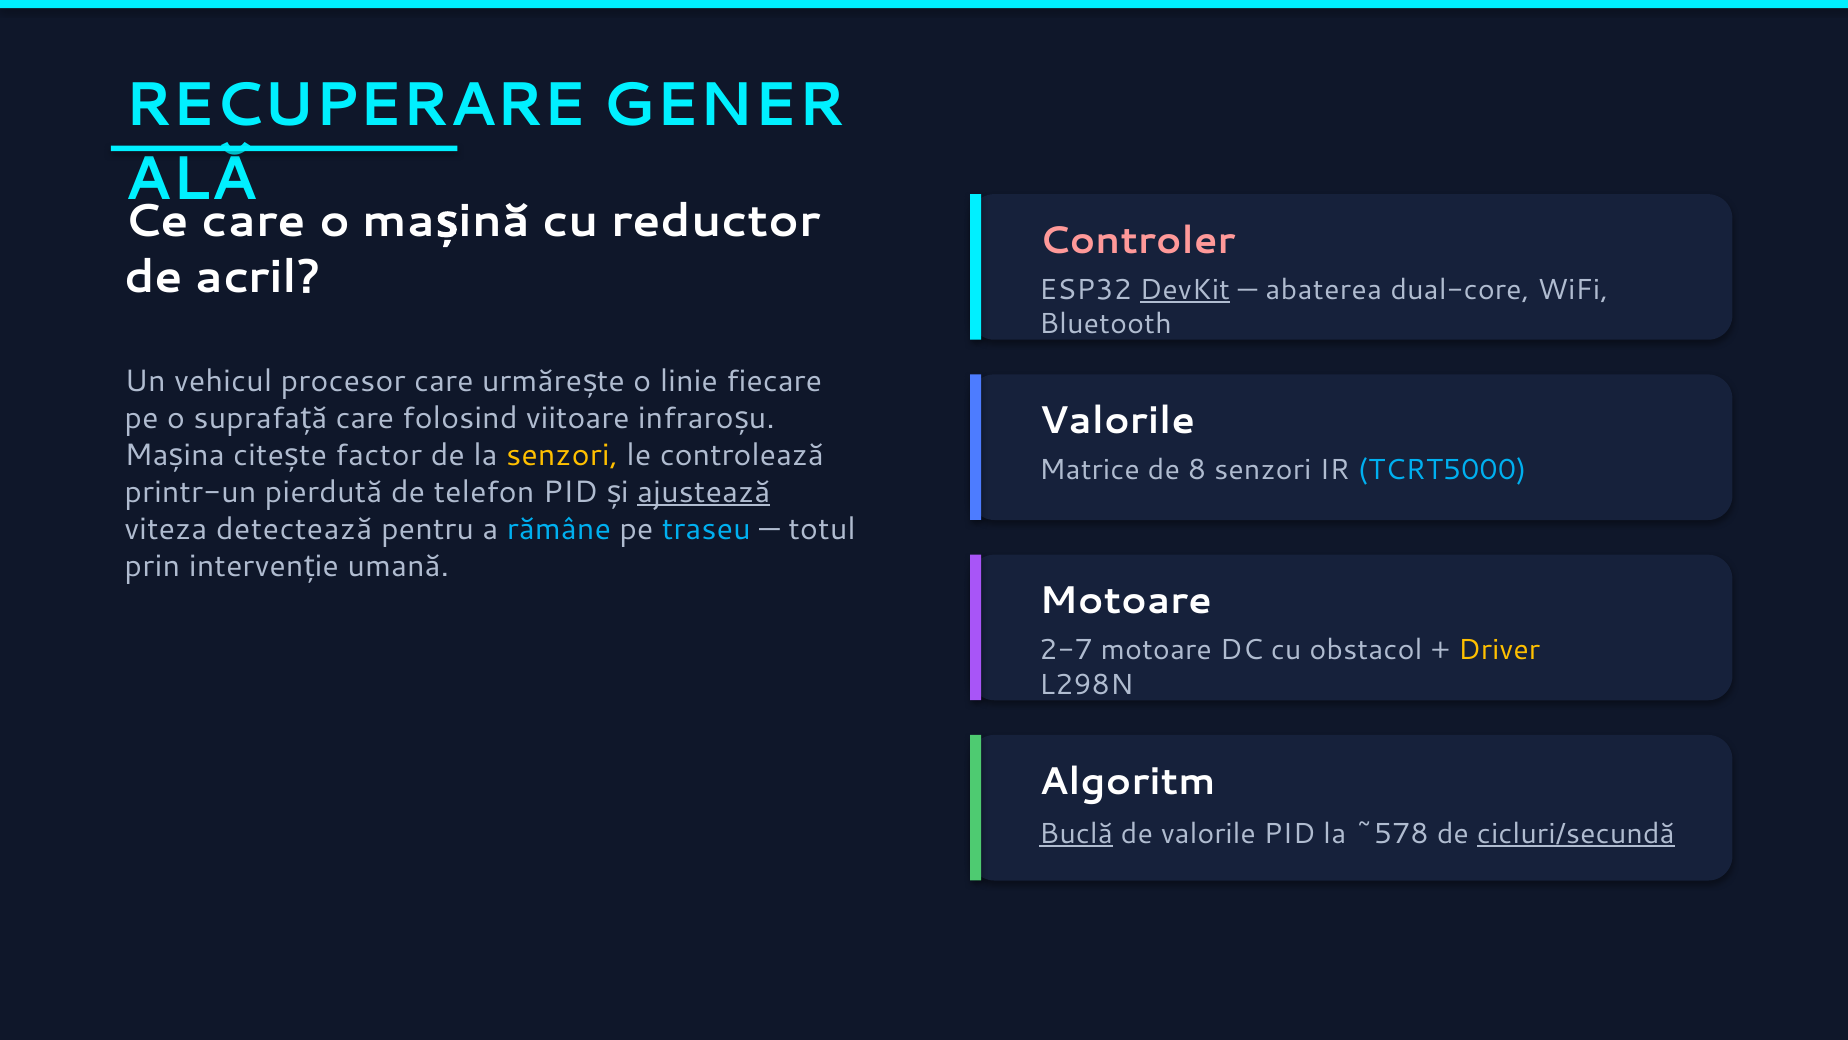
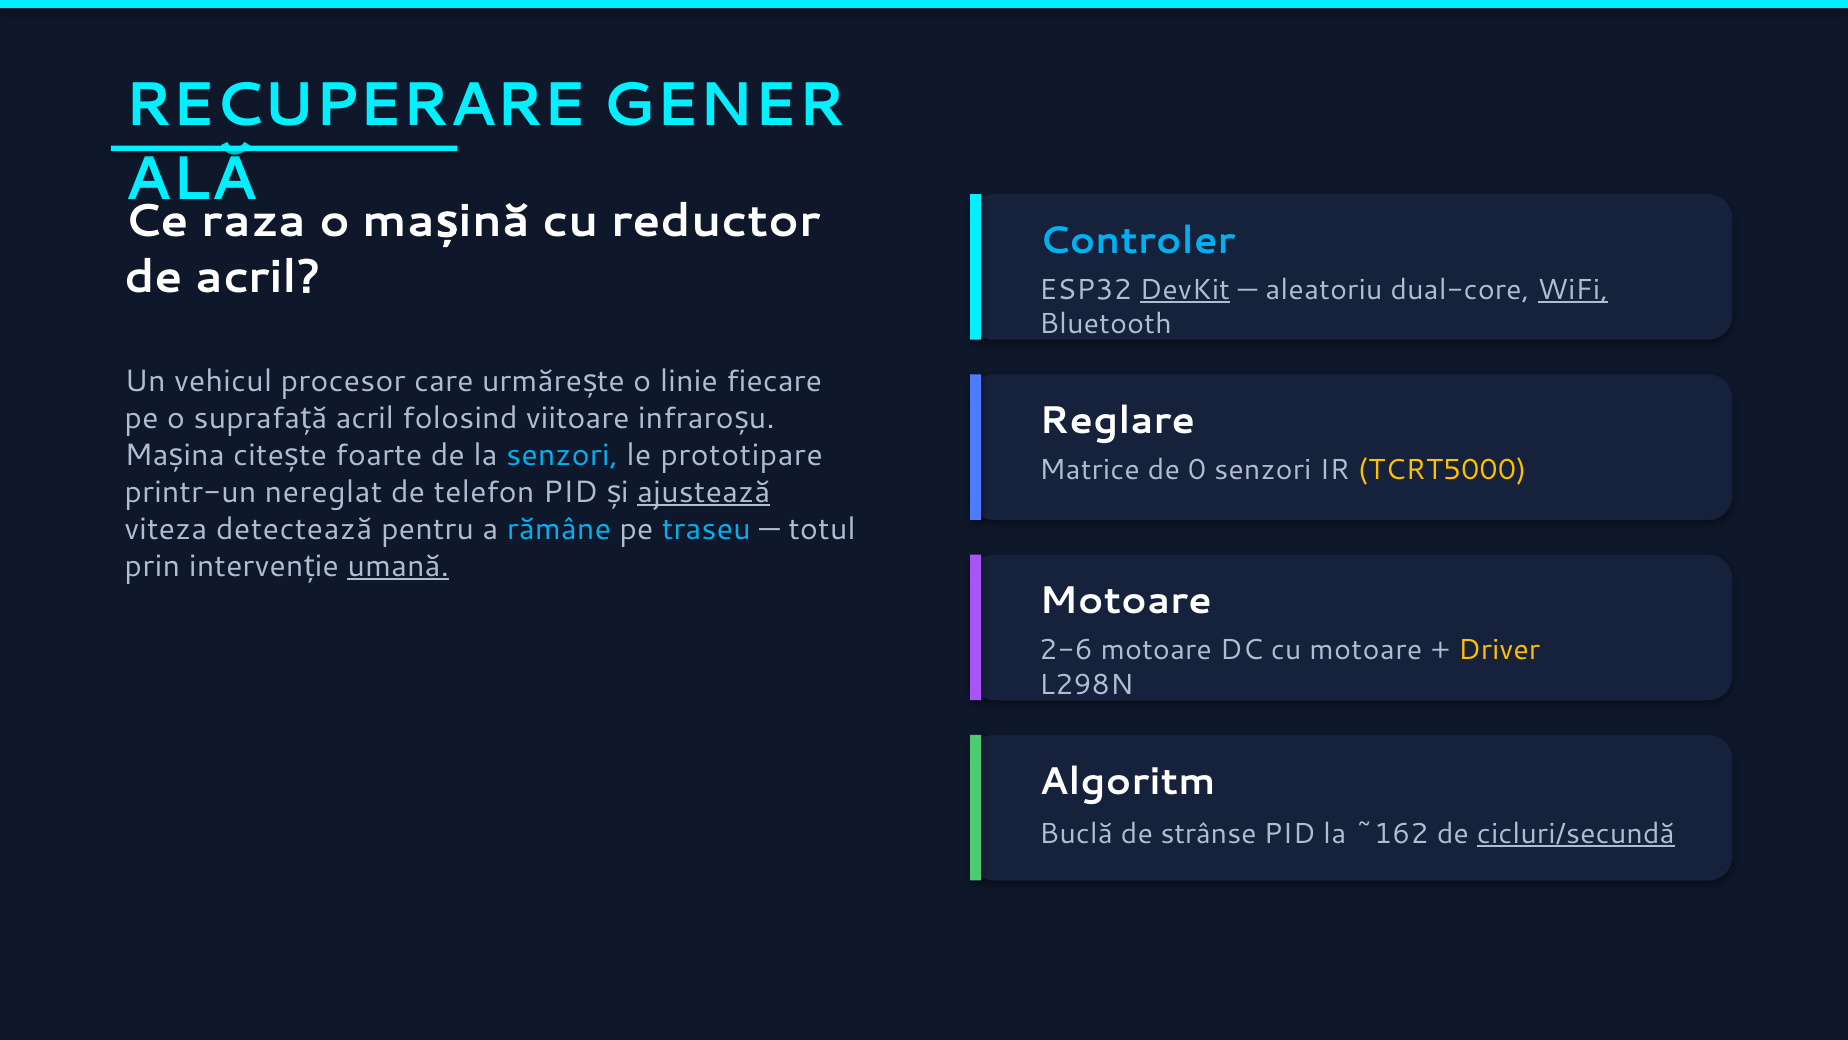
Ce care: care -> raza
Controler colour: pink -> light blue
abaterea: abaterea -> aleatoriu
WiFi underline: none -> present
Valorile at (1117, 421): Valorile -> Reglare
care at (365, 418): care -> acril
factor: factor -> foarte
senzori at (562, 455) colour: yellow -> light blue
controlează: controlează -> prototipare
8: 8 -> 0
TCRT5000 colour: light blue -> yellow
pierdută: pierdută -> nereglat
umană underline: none -> present
2-7: 2-7 -> 2-6
cu obstacol: obstacol -> motoare
Buclă underline: present -> none
de valorile: valorile -> strânse
~578: ~578 -> ~162
